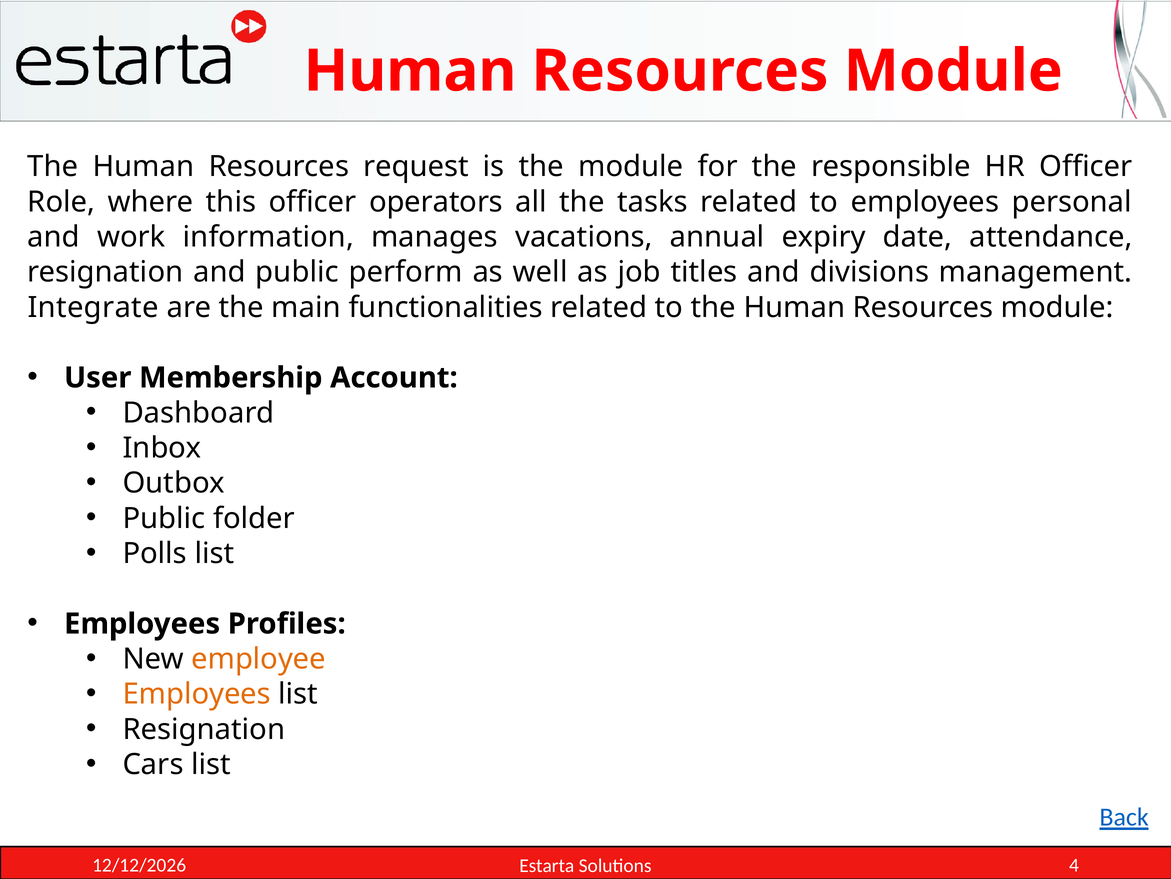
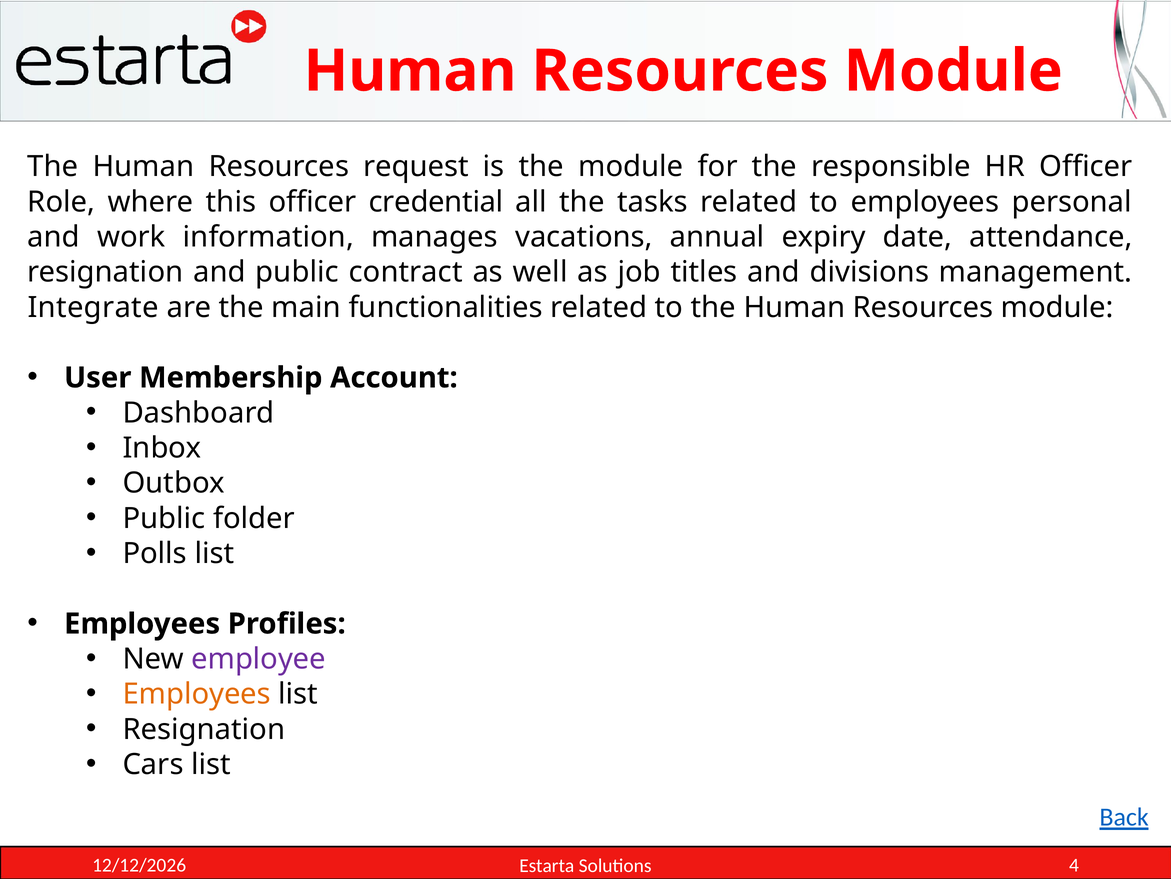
operators: operators -> credential
perform: perform -> contract
employee colour: orange -> purple
